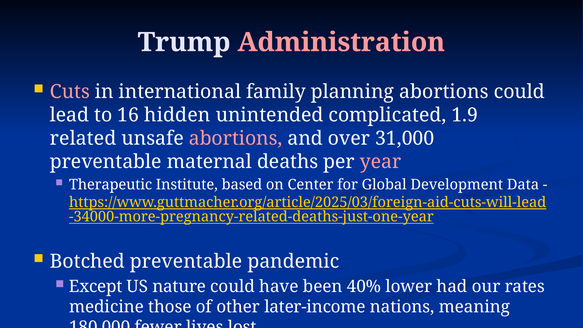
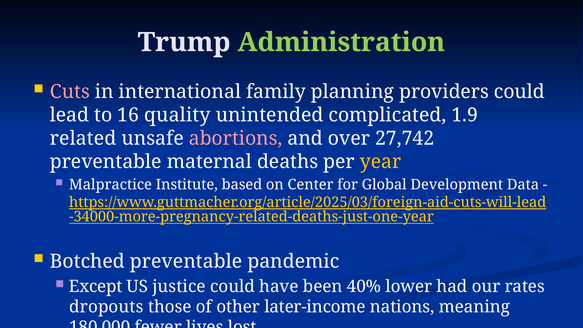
Administration colour: pink -> light green
planning abortions: abortions -> providers
hidden: hidden -> quality
31,000: 31,000 -> 27,742
year colour: pink -> yellow
Therapeutic: Therapeutic -> Malpractice
nature: nature -> justice
medicine: medicine -> dropouts
